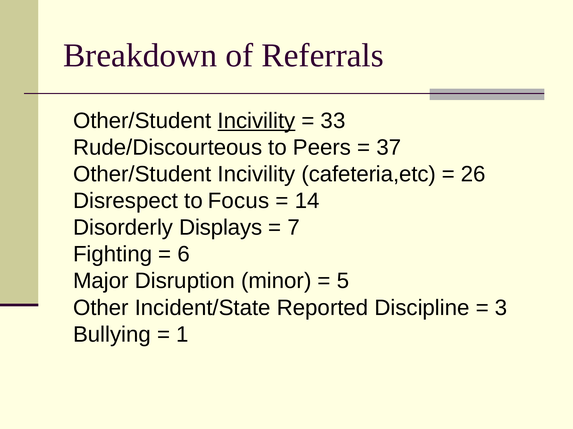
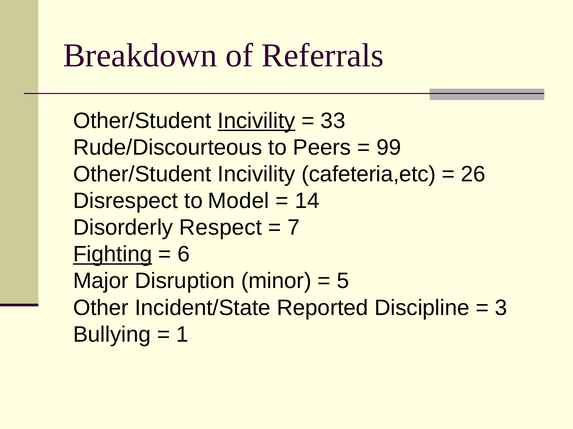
37: 37 -> 99
Focus: Focus -> Model
Displays: Displays -> Respect
Fighting underline: none -> present
